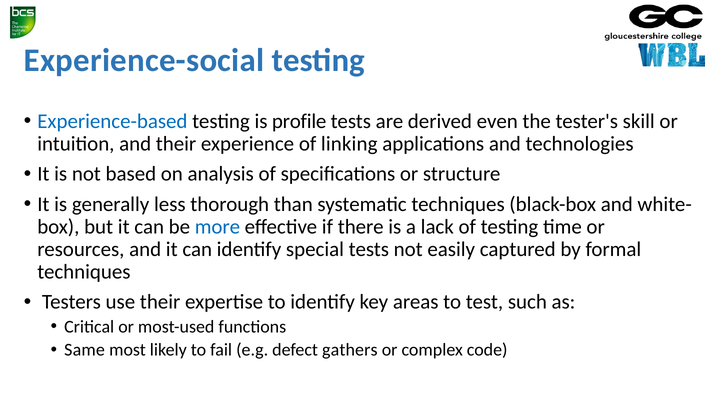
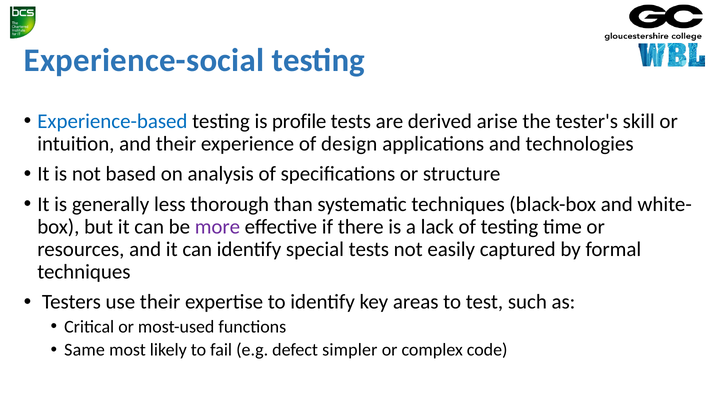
even: even -> arise
linking: linking -> design
more colour: blue -> purple
gathers: gathers -> simpler
